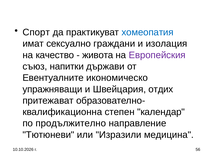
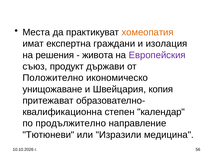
Спорт: Спорт -> Места
хомеопатия colour: blue -> orange
сексуално: сексуално -> експертна
качество: качество -> решения
напитки: напитки -> продукт
Евентуалните: Евентуалните -> Положително
упражняващи: упражняващи -> унищожаване
отдих: отдих -> копия
